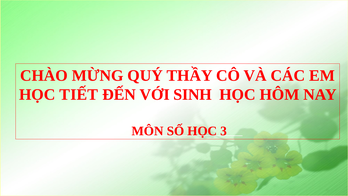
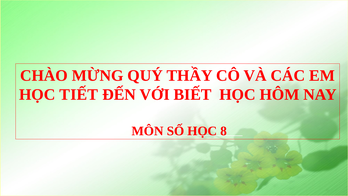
SINH: SINH -> BIẾT
3: 3 -> 8
